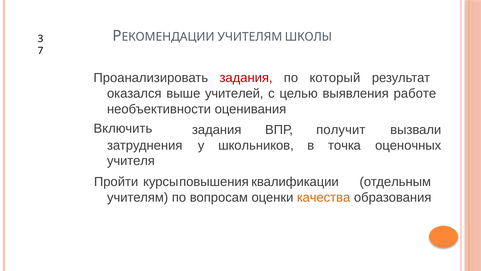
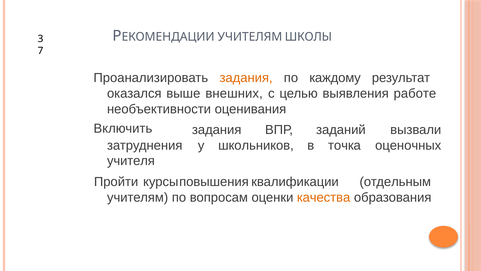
задания at (246, 78) colour: red -> orange
который: который -> каждому
учителей: учителей -> внешних
получит: получит -> заданий
